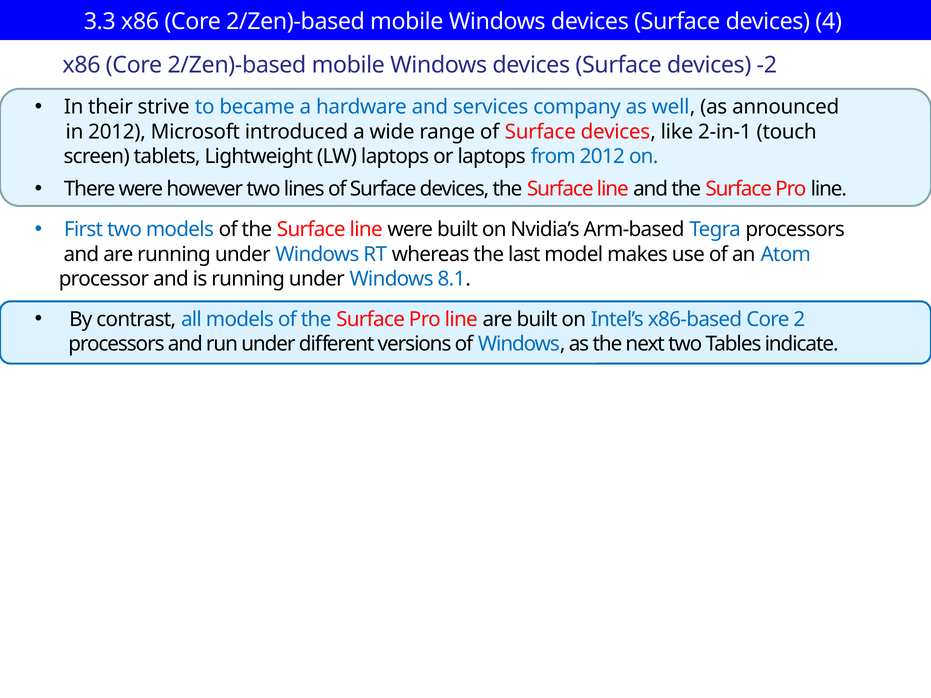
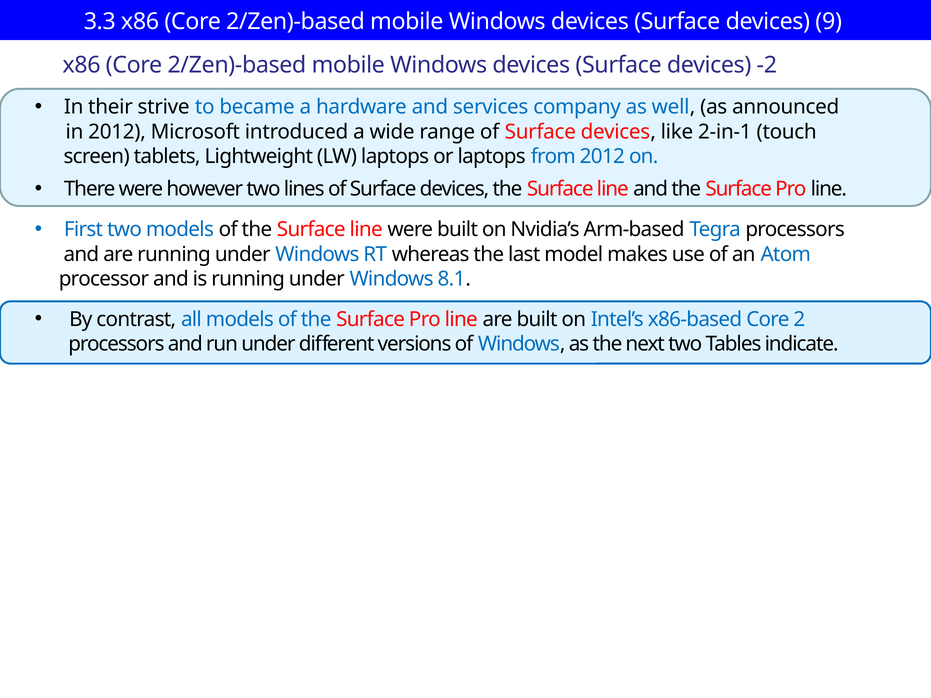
4: 4 -> 9
